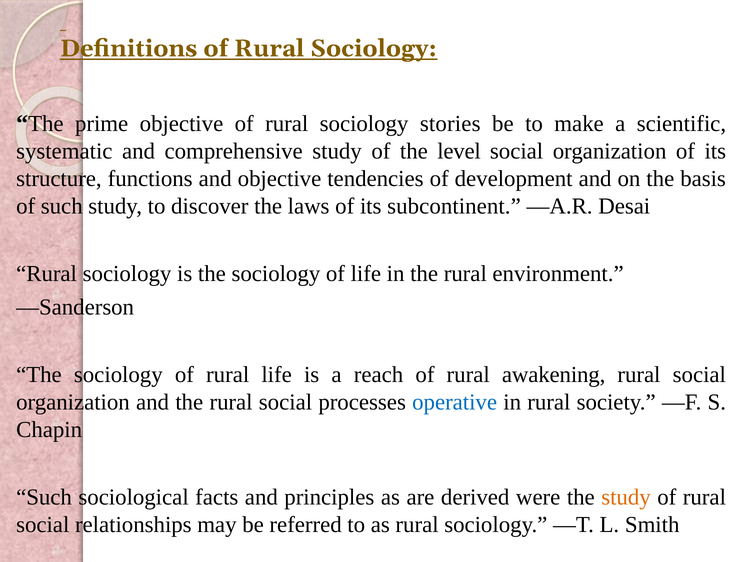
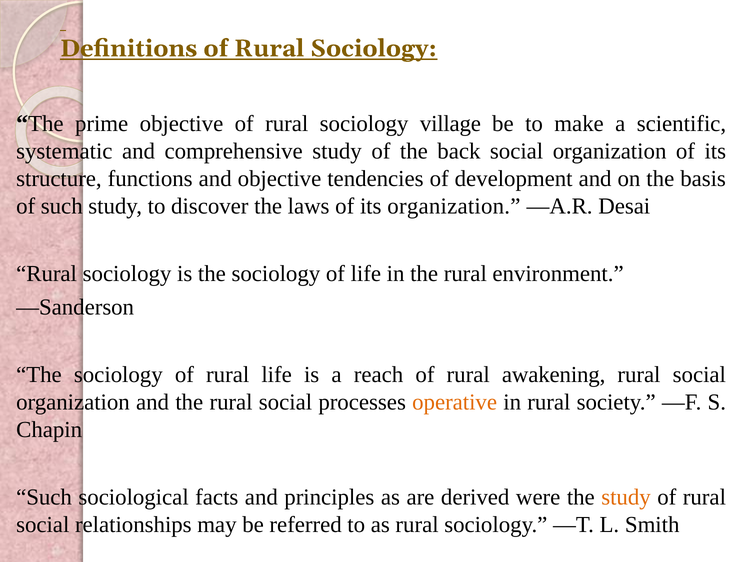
stories: stories -> village
level: level -> back
its subcontinent: subcontinent -> organization
operative colour: blue -> orange
